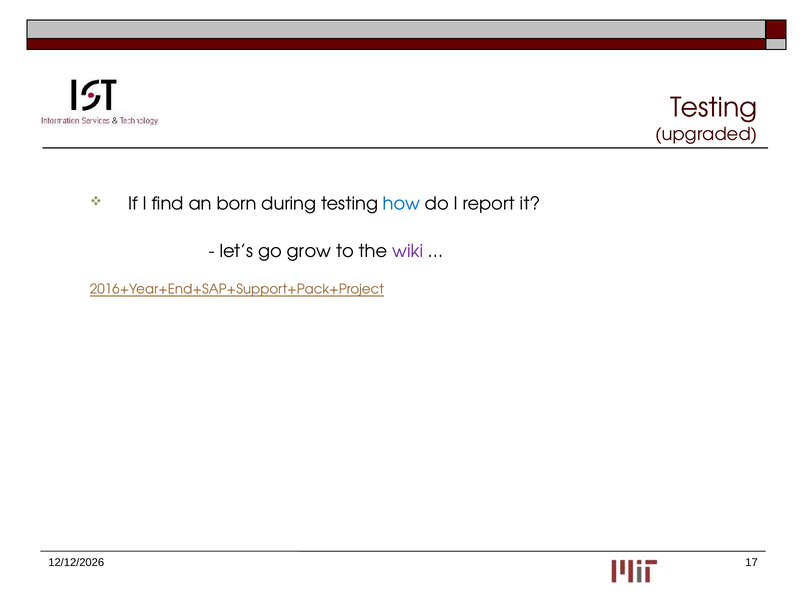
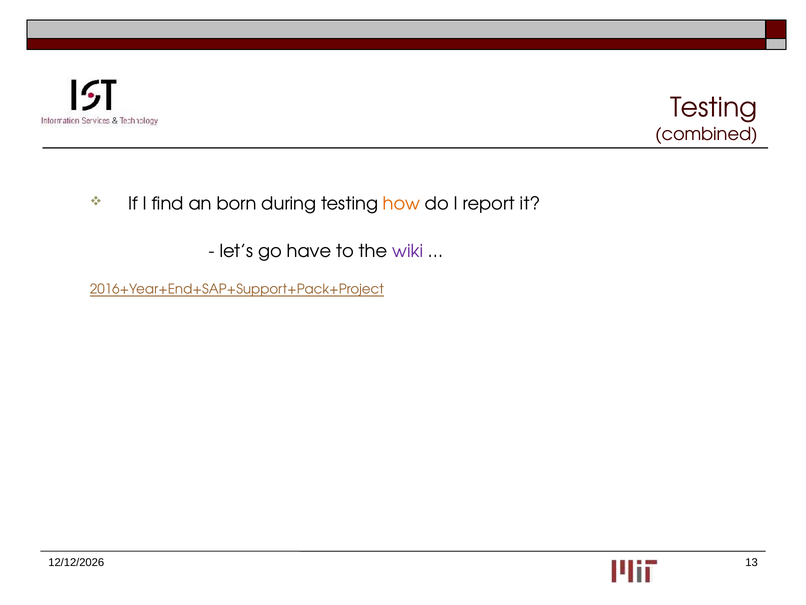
upgraded: upgraded -> combined
how colour: blue -> orange
grow: grow -> have
17: 17 -> 13
